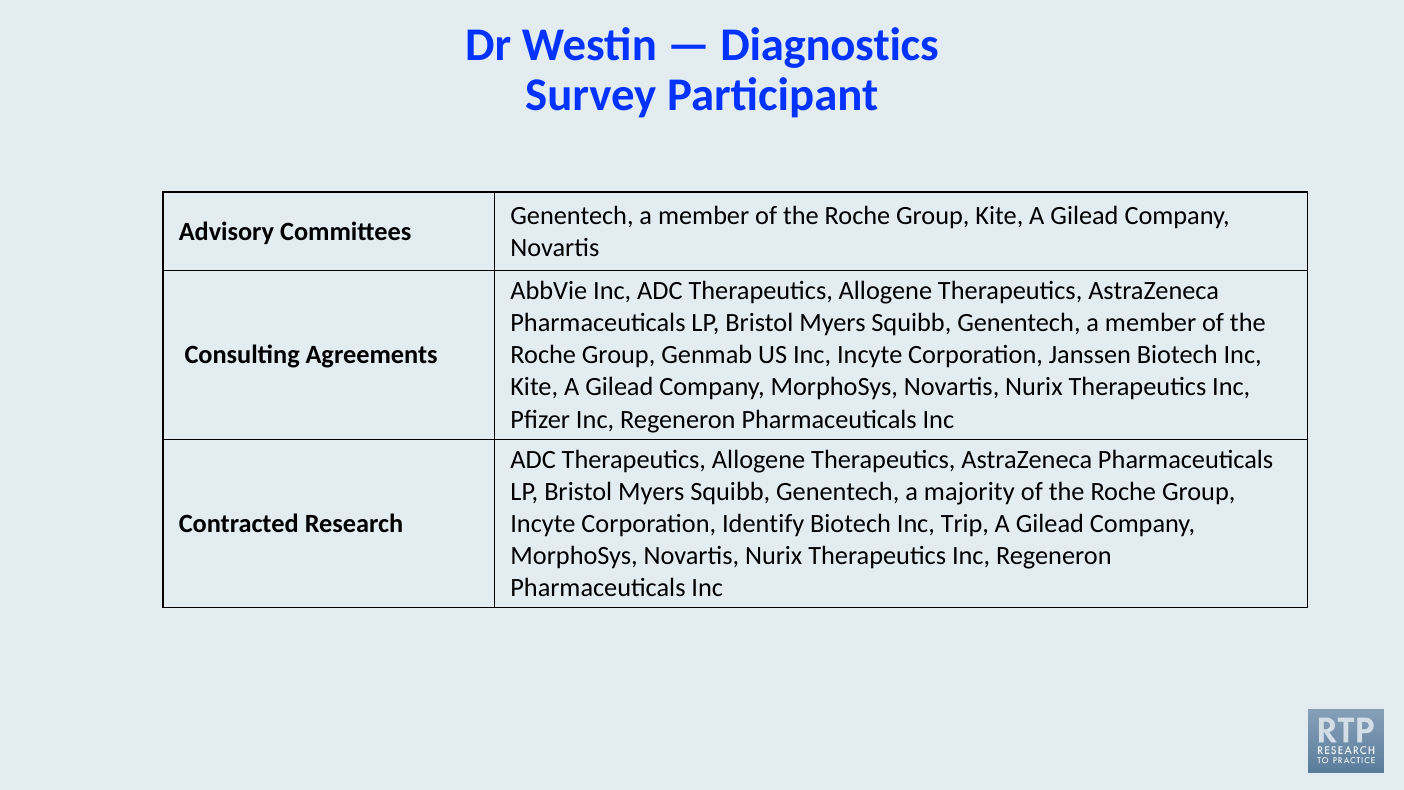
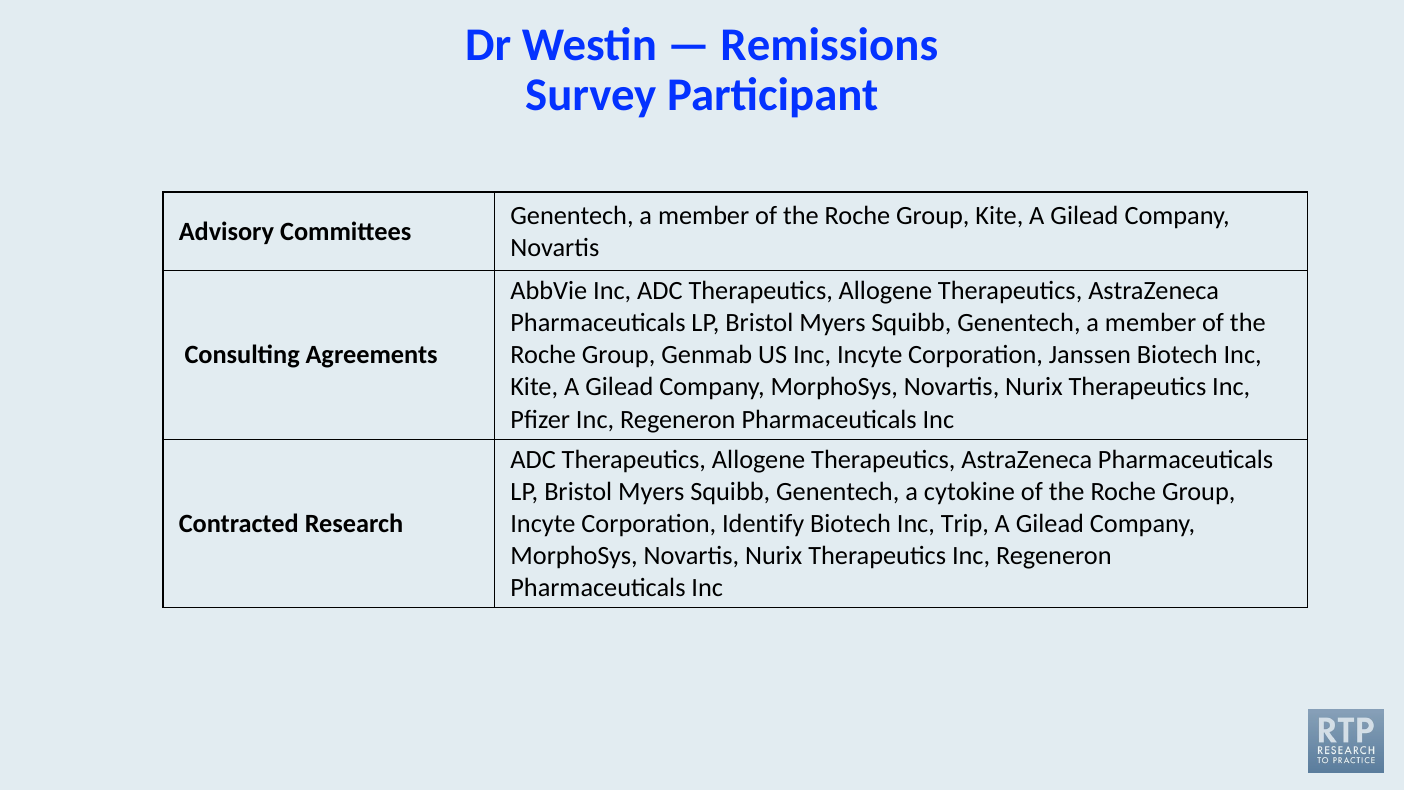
Diagnostics: Diagnostics -> Remissions
majority: majority -> cytokine
